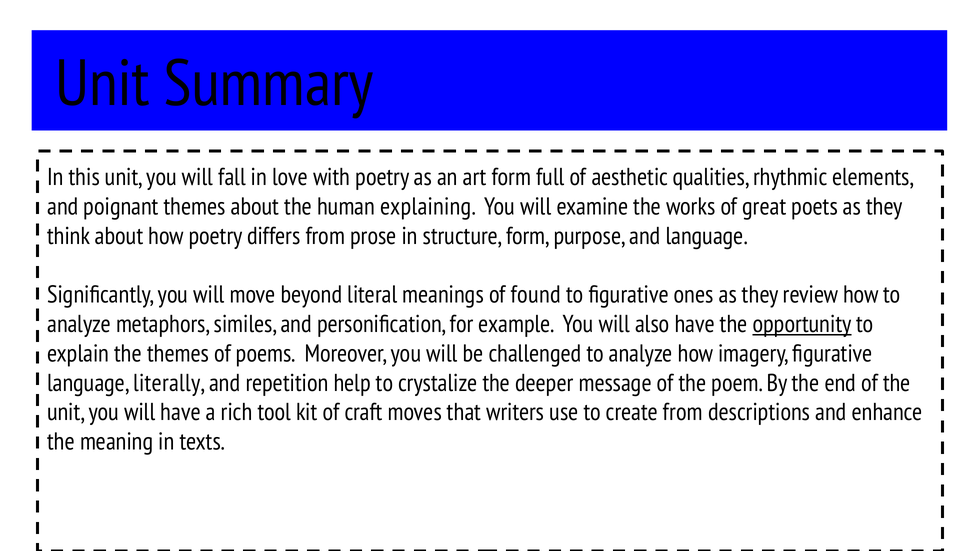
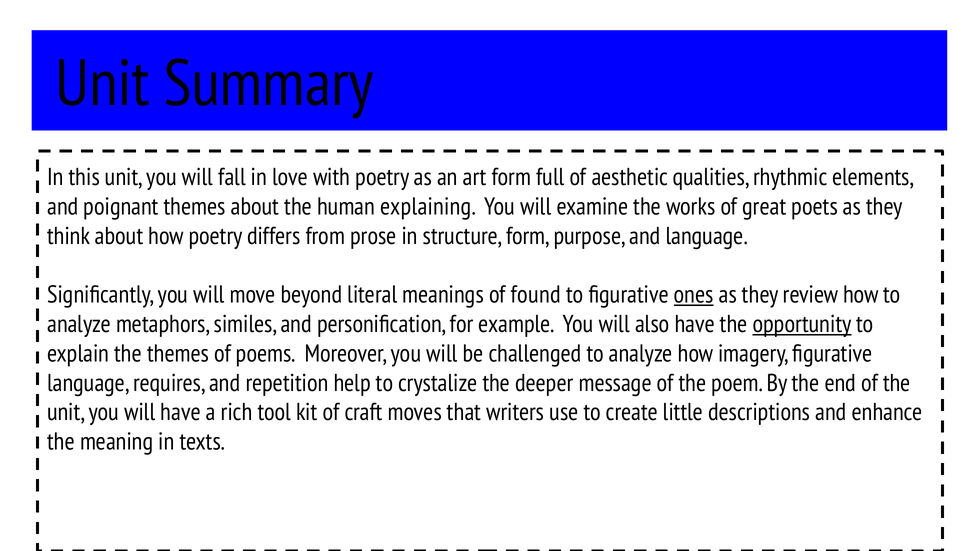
ones underline: none -> present
literally: literally -> requires
create from: from -> little
